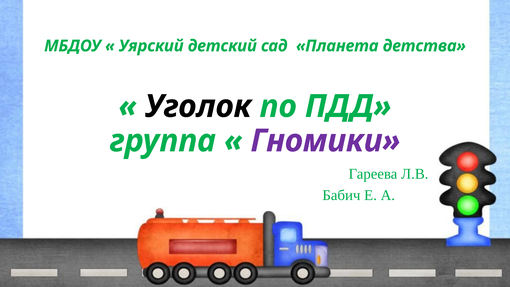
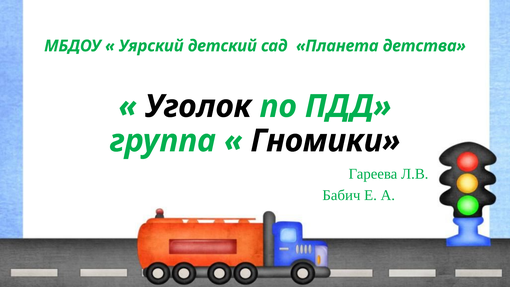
Гномики colour: purple -> black
